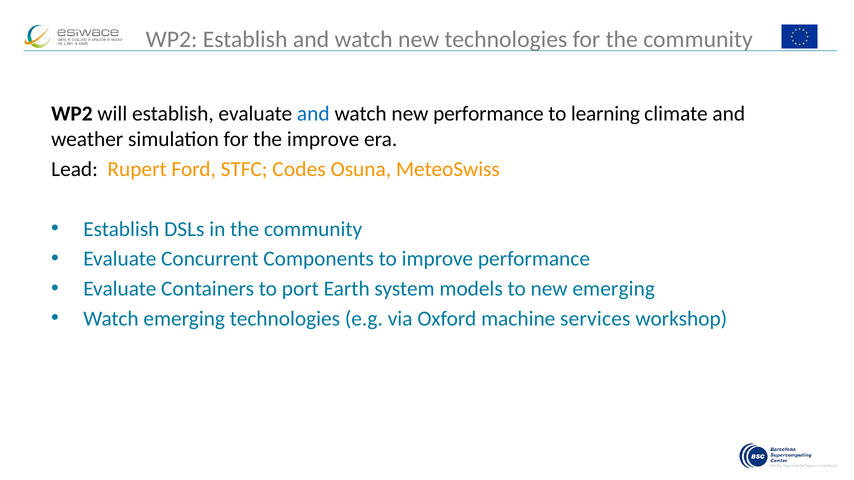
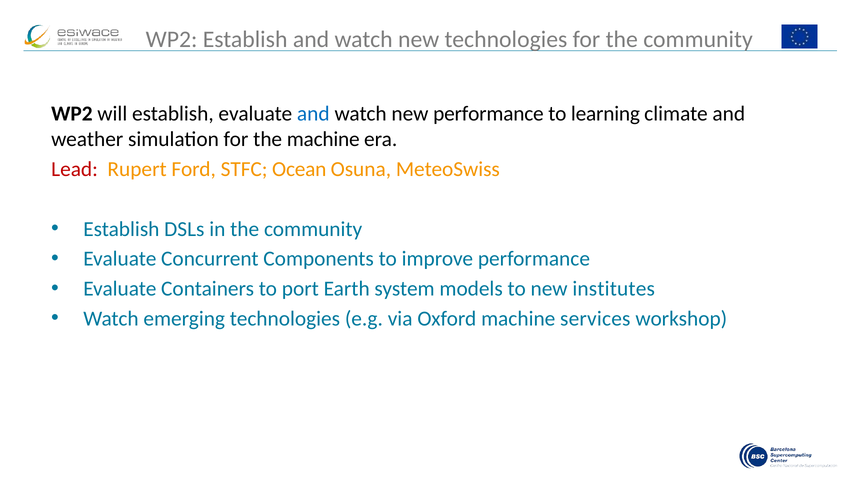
the improve: improve -> machine
Lead colour: black -> red
Codes: Codes -> Ocean
new emerging: emerging -> institutes
